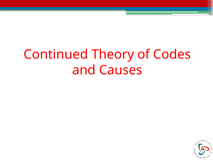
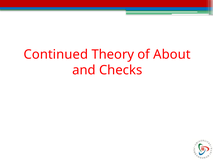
Codes: Codes -> About
Causes: Causes -> Checks
